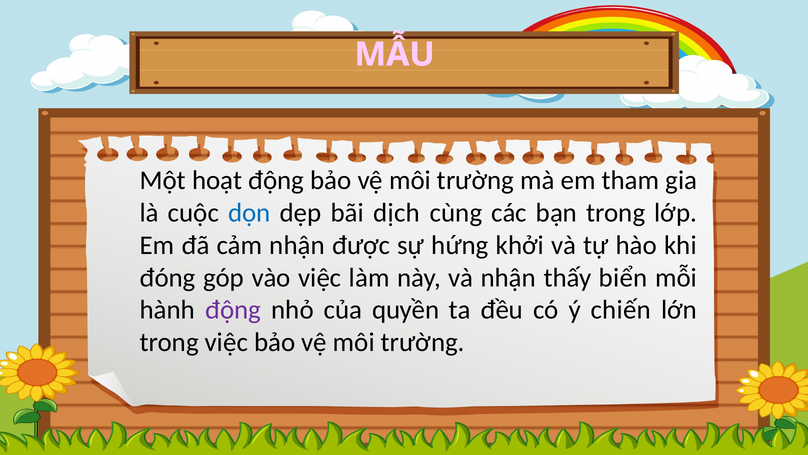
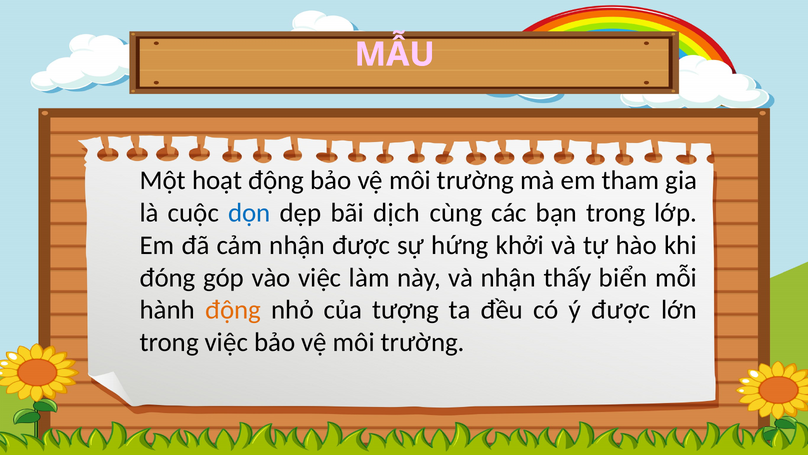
động at (233, 310) colour: purple -> orange
quyền: quyền -> tượng
ý chiến: chiến -> được
